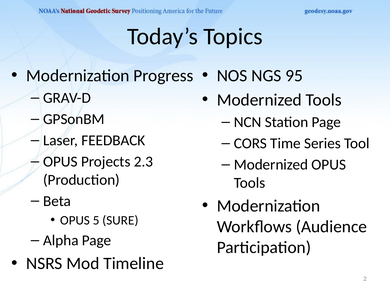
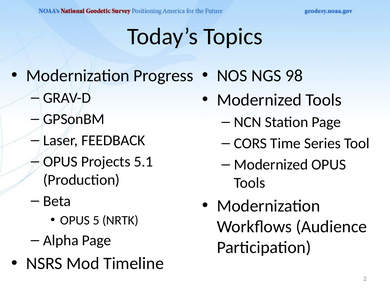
95: 95 -> 98
2.3: 2.3 -> 5.1
SURE: SURE -> NRTK
